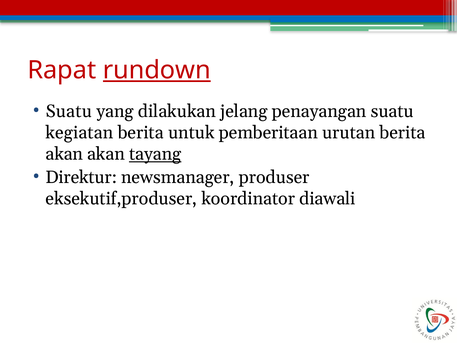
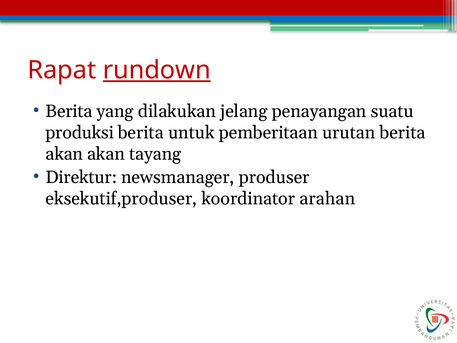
Suatu at (69, 111): Suatu -> Berita
kegiatan: kegiatan -> produksi
tayang underline: present -> none
diawali: diawali -> arahan
